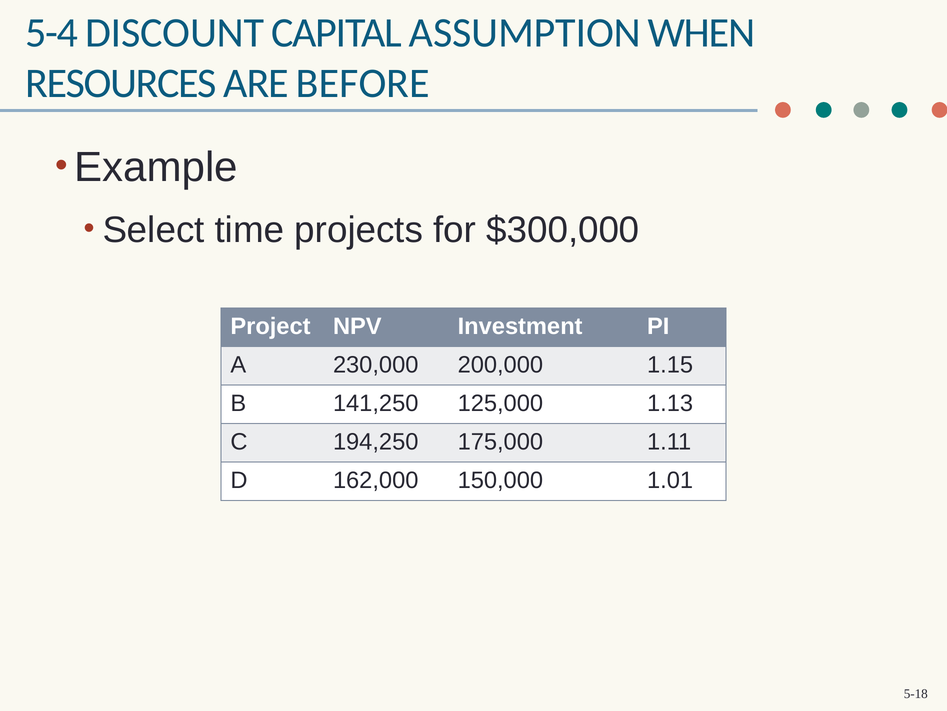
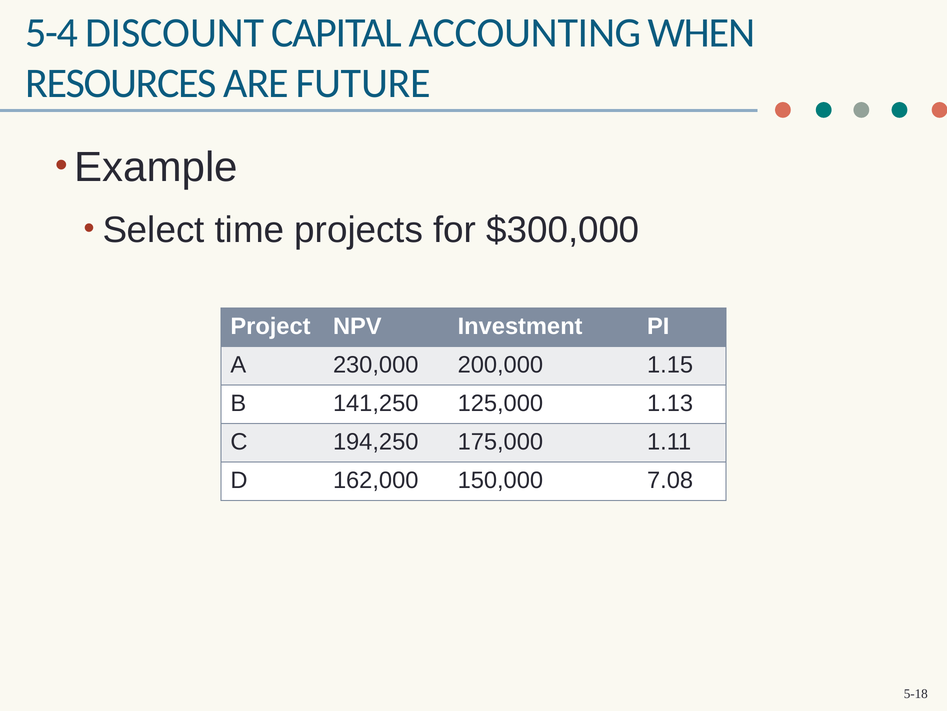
ASSUMPTION: ASSUMPTION -> ACCOUNTING
BEFORE: BEFORE -> FUTURE
1.01: 1.01 -> 7.08
